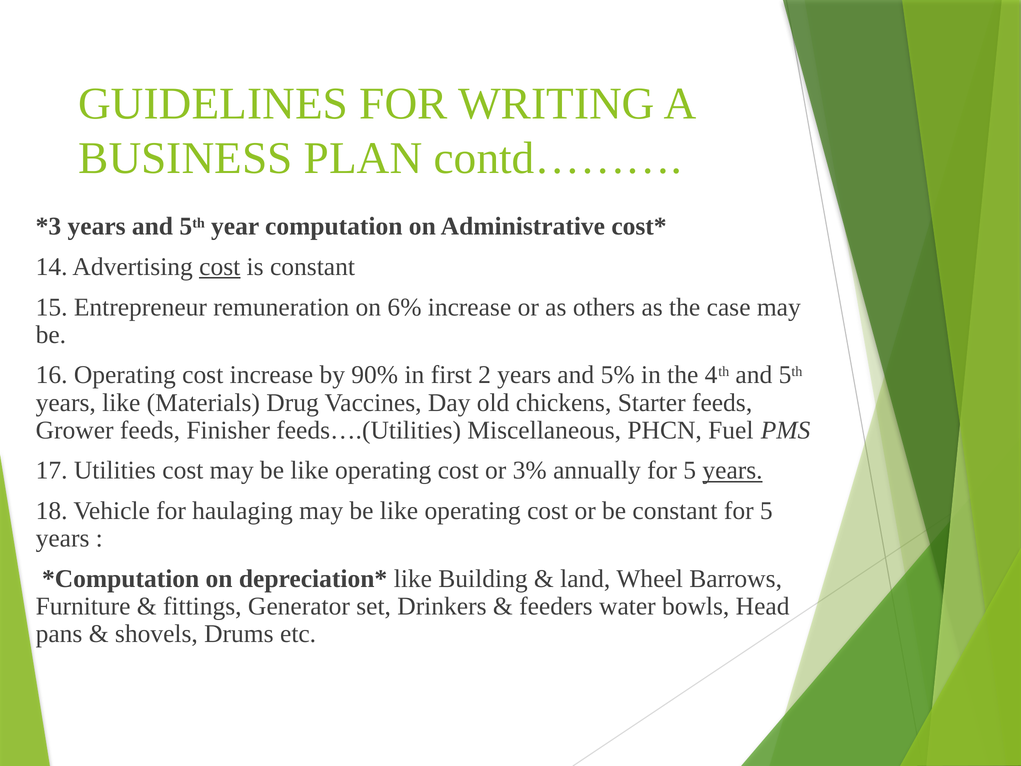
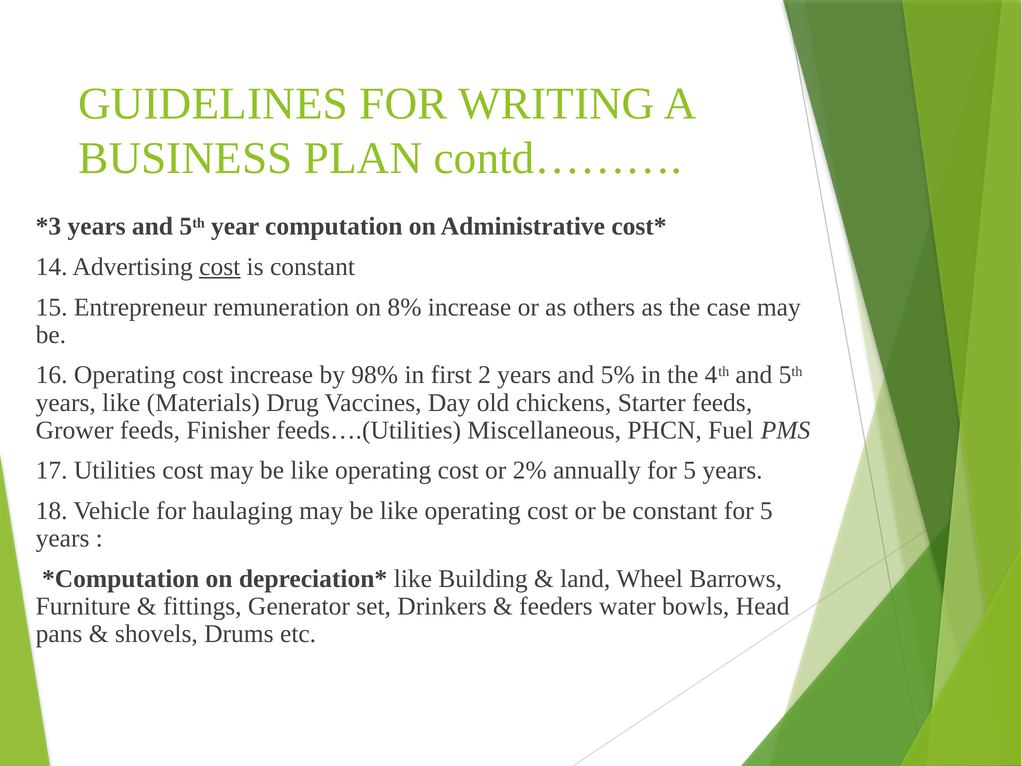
6%: 6% -> 8%
90%: 90% -> 98%
3%: 3% -> 2%
years at (733, 470) underline: present -> none
